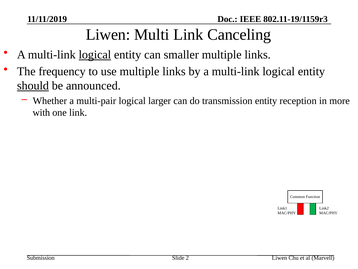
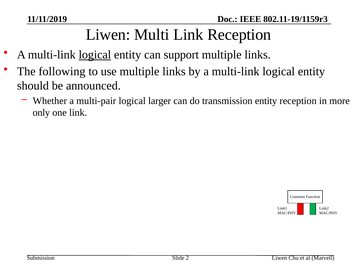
Link Canceling: Canceling -> Reception
smaller: smaller -> support
frequency: frequency -> following
should underline: present -> none
with: with -> only
